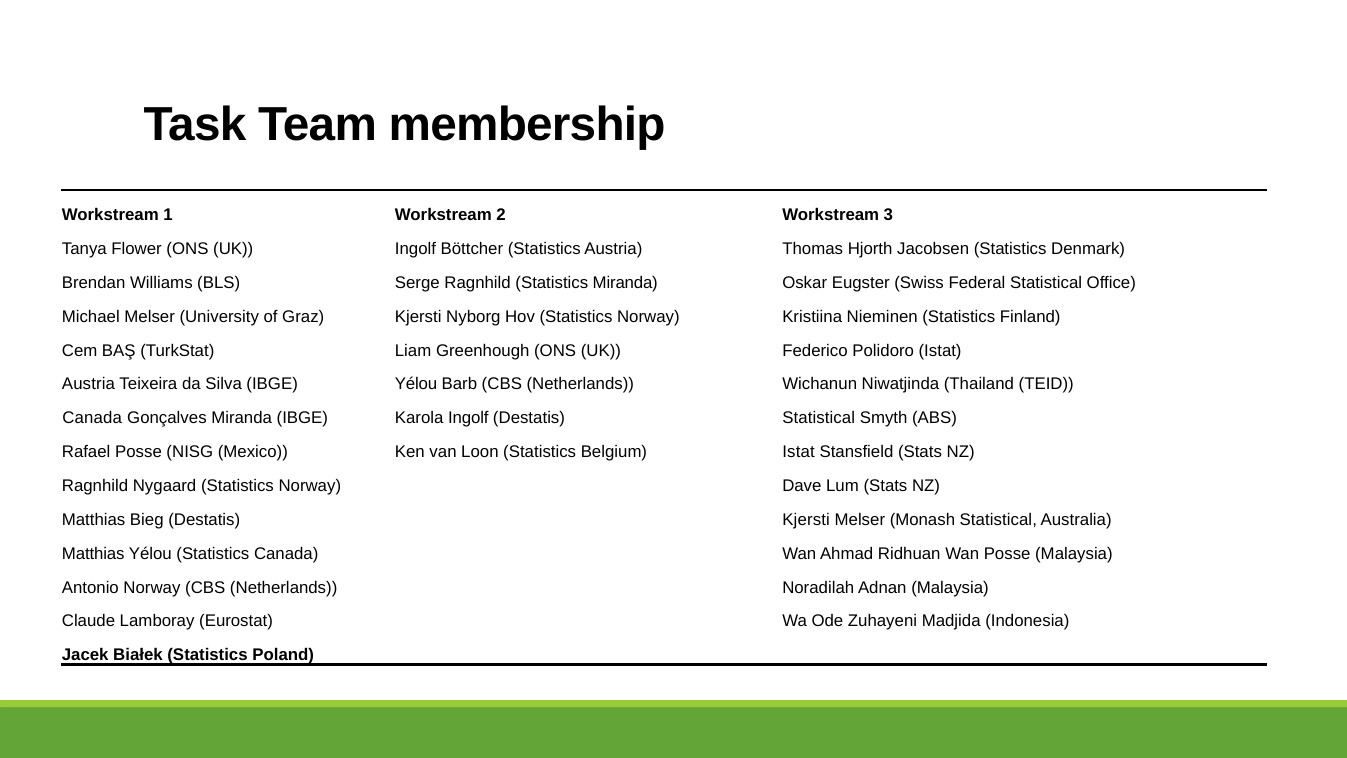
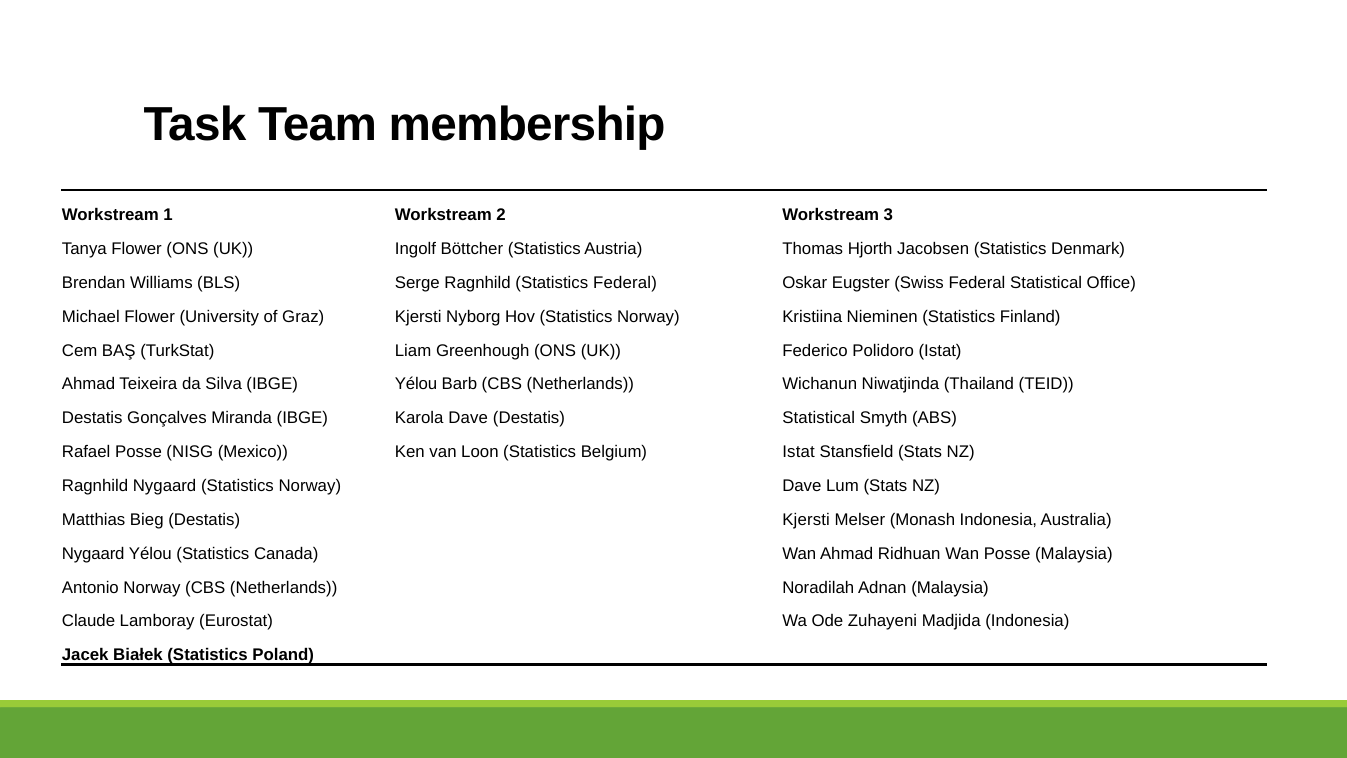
Statistics Miranda: Miranda -> Federal
Michael Melser: Melser -> Flower
Austria at (88, 384): Austria -> Ahmad
Canada at (92, 418): Canada -> Destatis
Karola Ingolf: Ingolf -> Dave
Monash Statistical: Statistical -> Indonesia
Matthias at (93, 553): Matthias -> Nygaard
